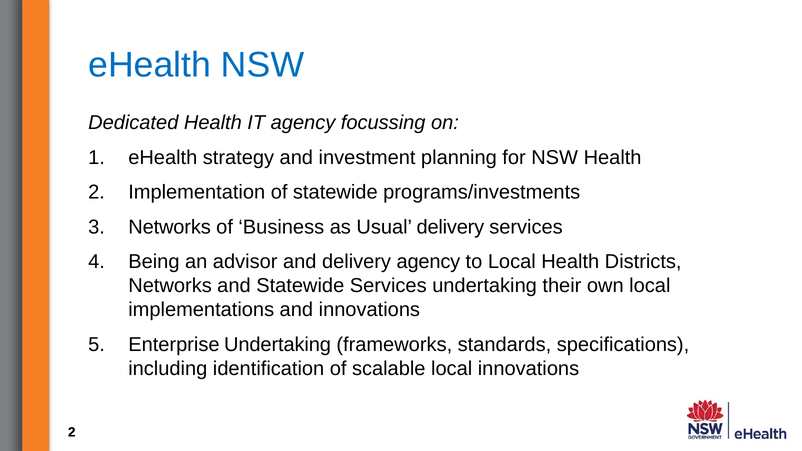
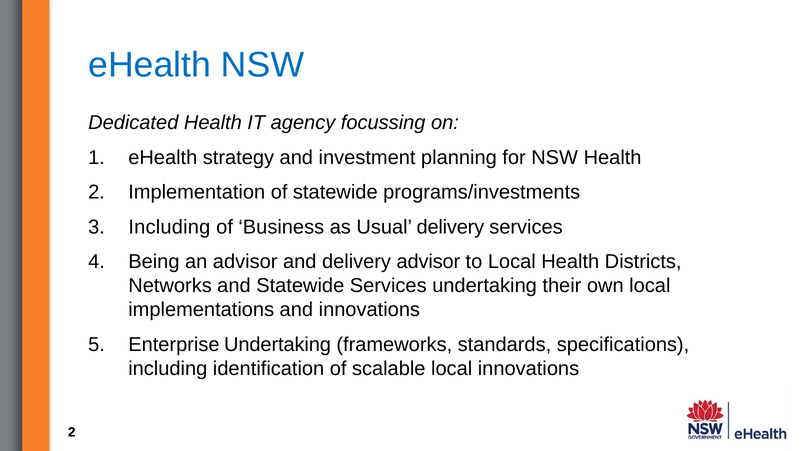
Networks at (170, 227): Networks -> Including
delivery agency: agency -> advisor
